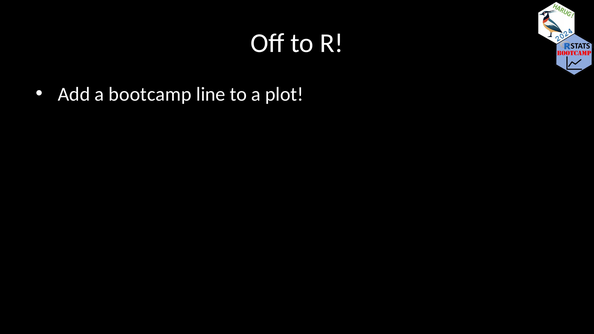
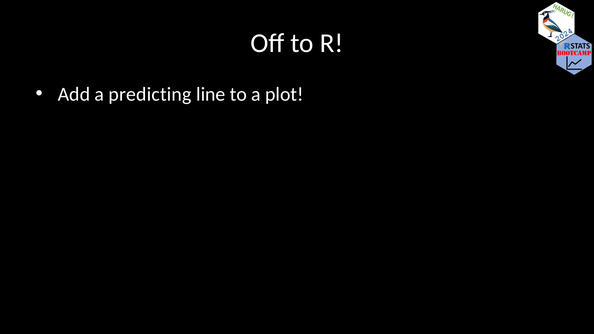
bootcamp: bootcamp -> predicting
